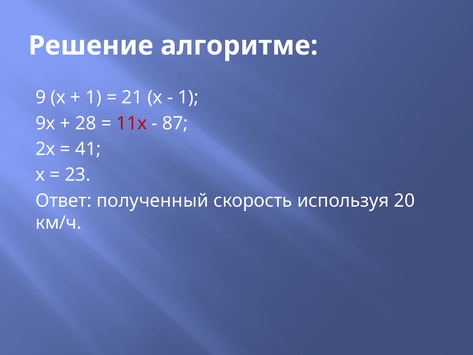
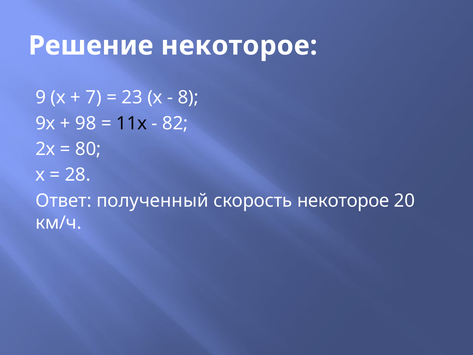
Решение алгоритме: алгоритме -> некоторое
1 at (94, 97): 1 -> 7
21: 21 -> 23
1 at (188, 97): 1 -> 8
28: 28 -> 98
11х colour: red -> black
87: 87 -> 82
41: 41 -> 80
23: 23 -> 28
скорость используя: используя -> некоторое
